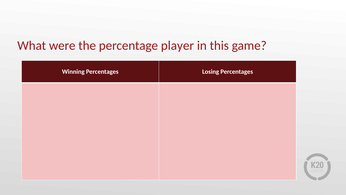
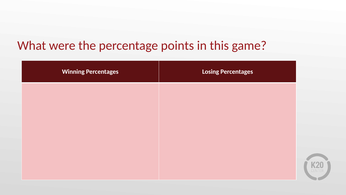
player: player -> points
